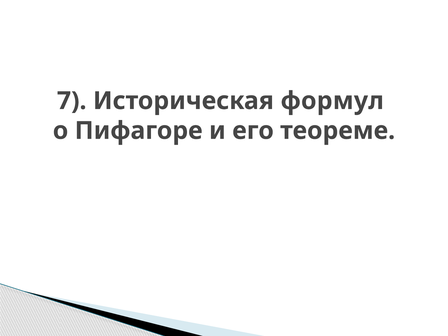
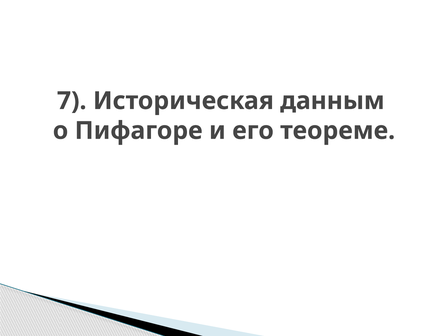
формул: формул -> данным
